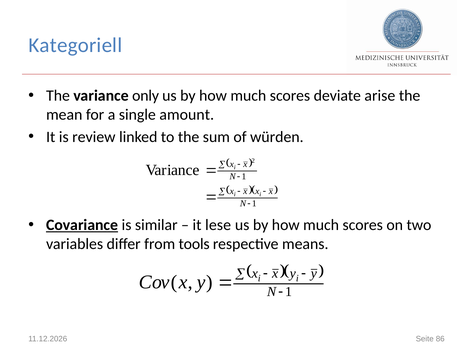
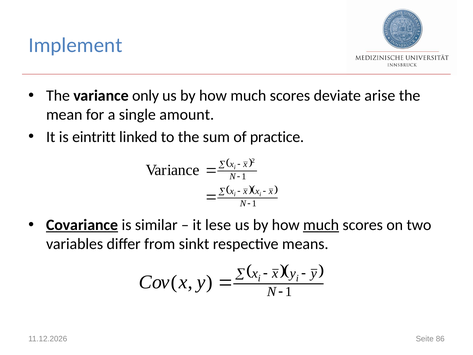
Kategoriell: Kategoriell -> Implement
review: review -> eintritt
würden: würden -> practice
much at (321, 225) underline: none -> present
tools: tools -> sinkt
